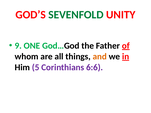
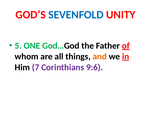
SEVENFOLD colour: green -> blue
9: 9 -> 5
5: 5 -> 7
6:6: 6:6 -> 9:6
